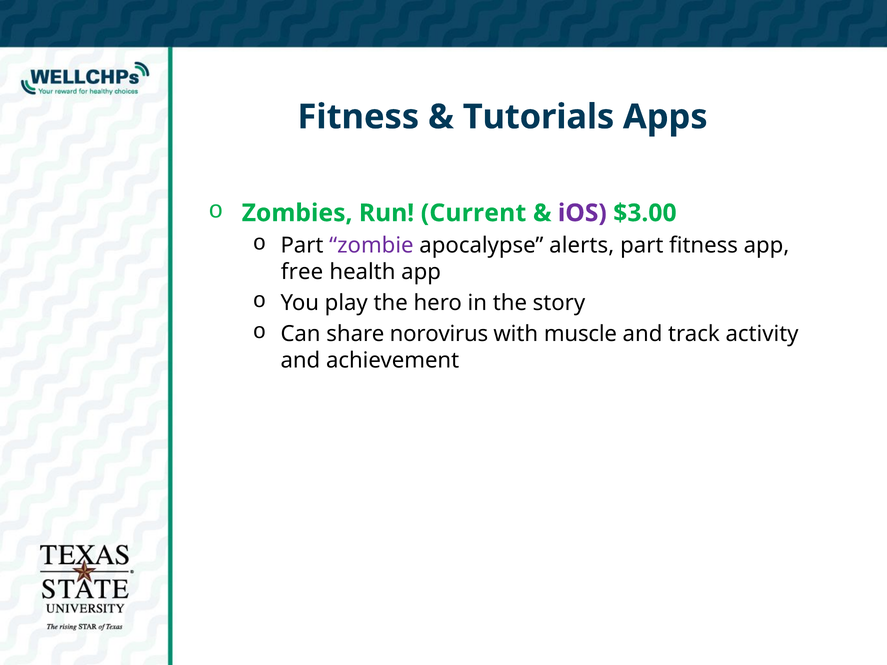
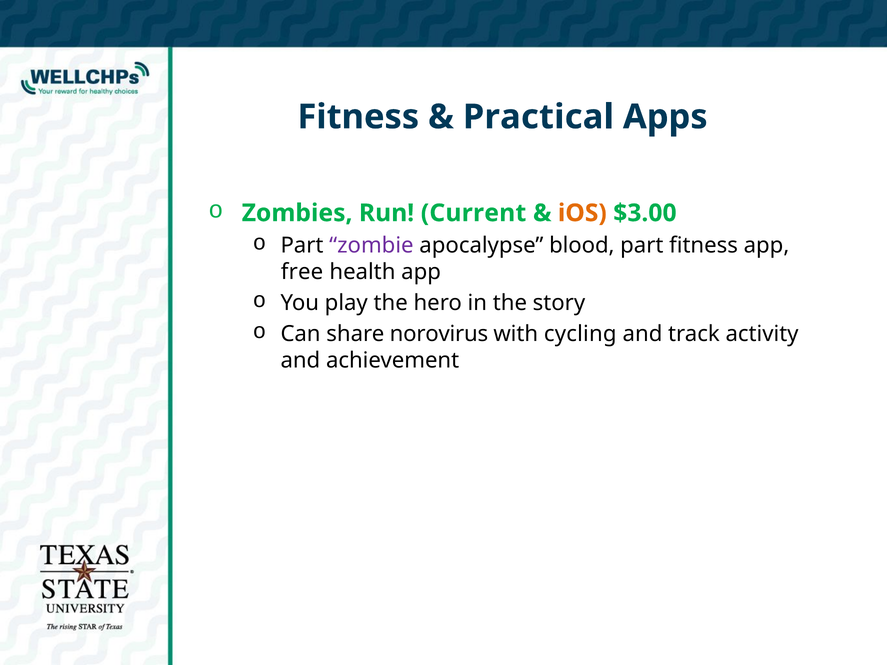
Tutorials: Tutorials -> Practical
iOS colour: purple -> orange
alerts: alerts -> blood
muscle: muscle -> cycling
